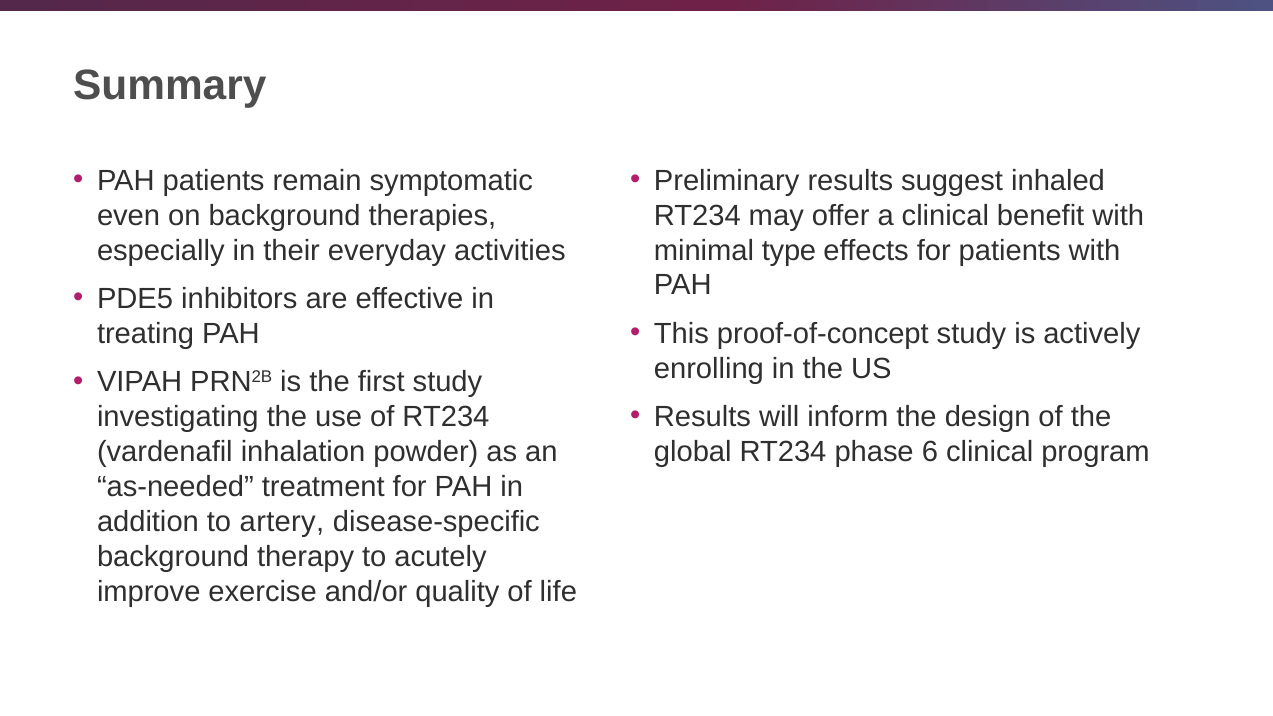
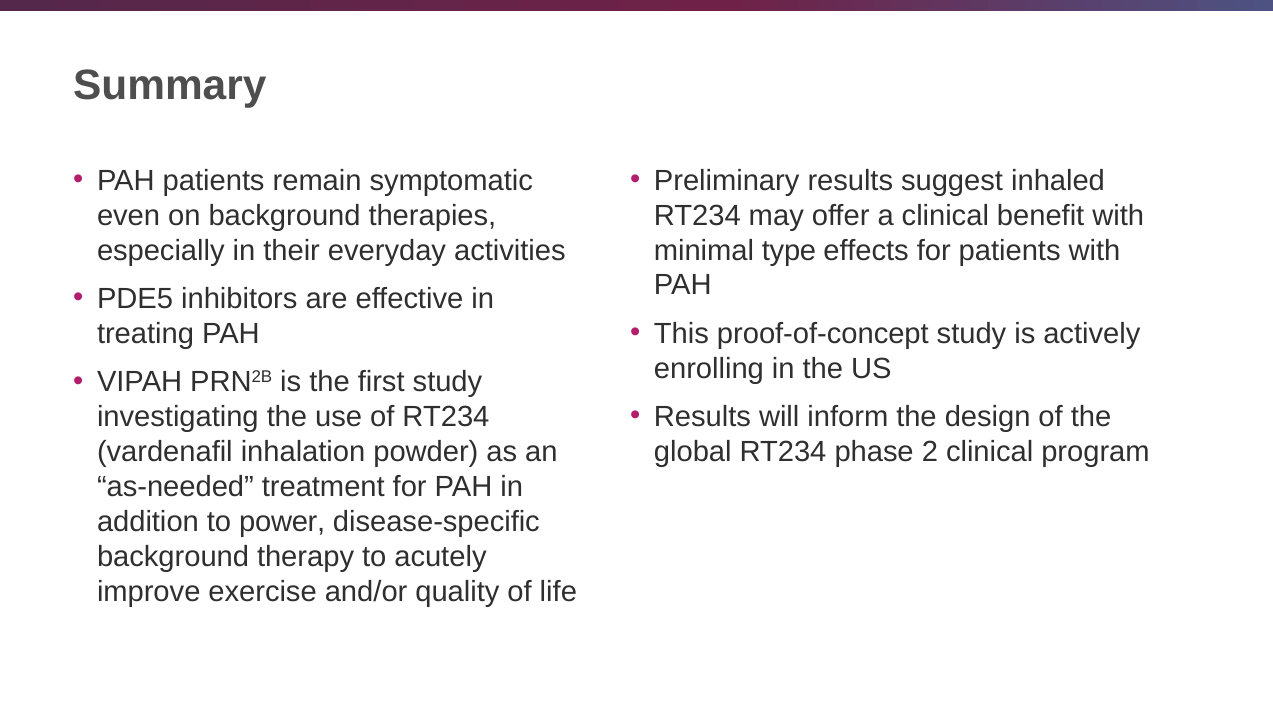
6: 6 -> 2
artery: artery -> power
